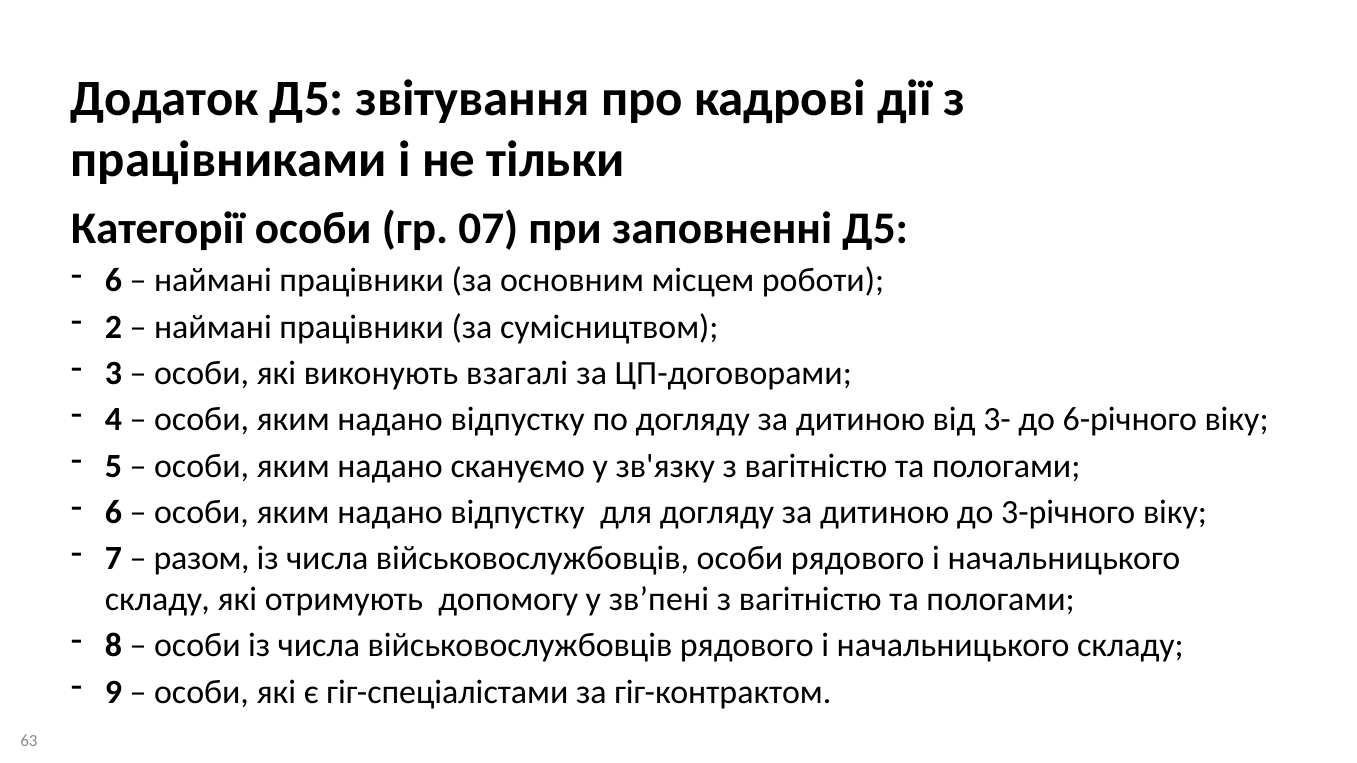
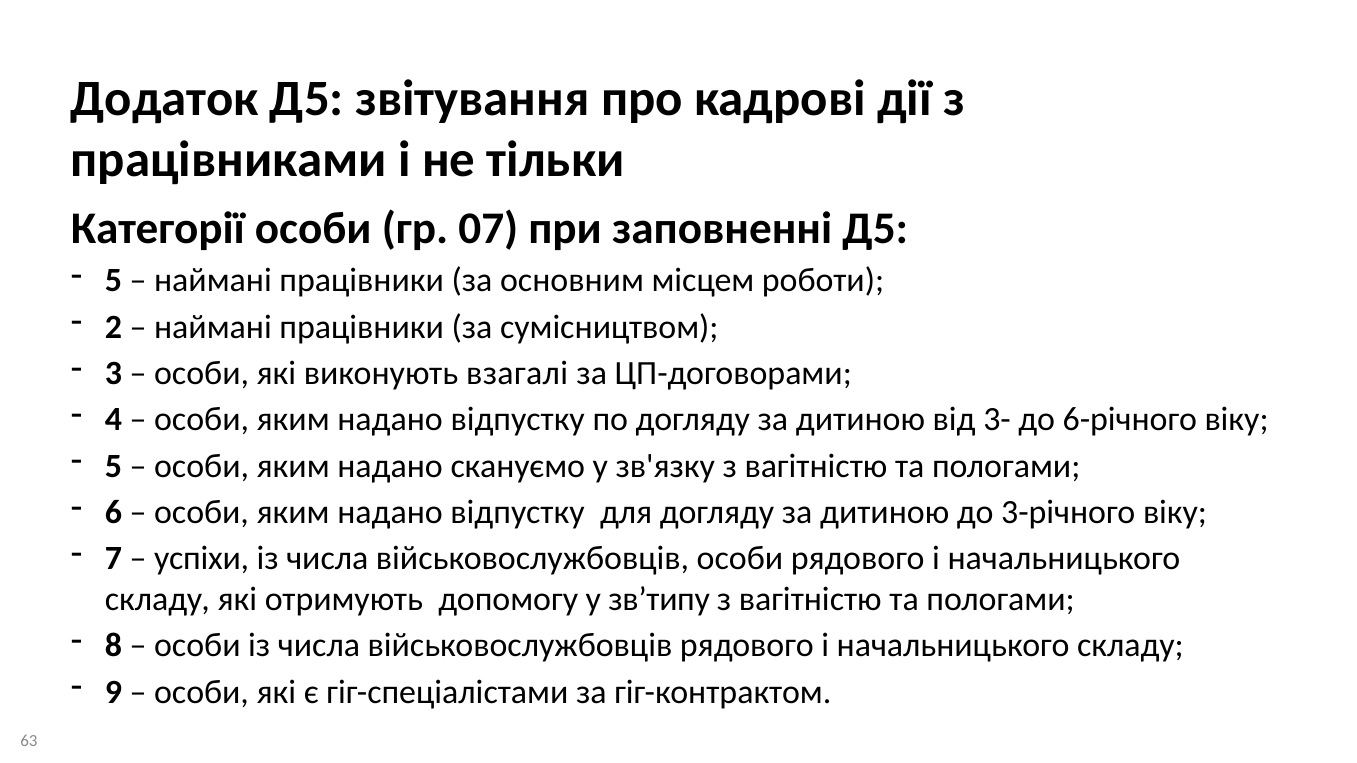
6 at (113, 281): 6 -> 5
разом: разом -> успіхи
зв’пені: зв’пені -> зв’типу
